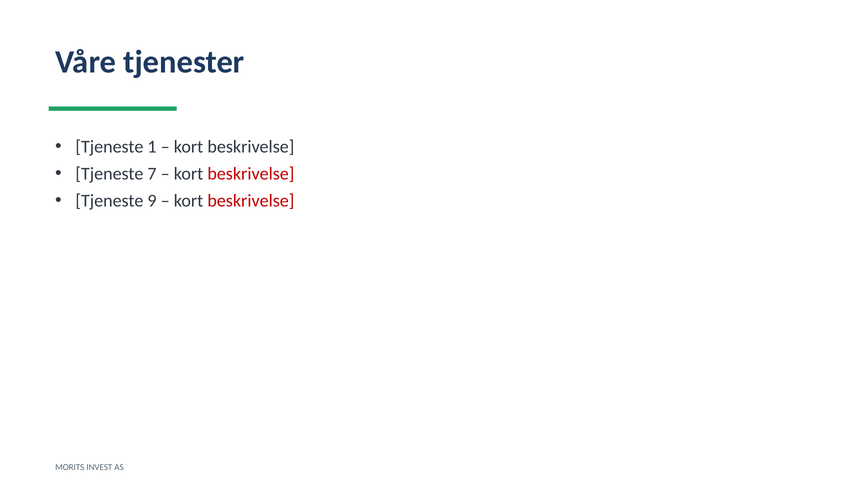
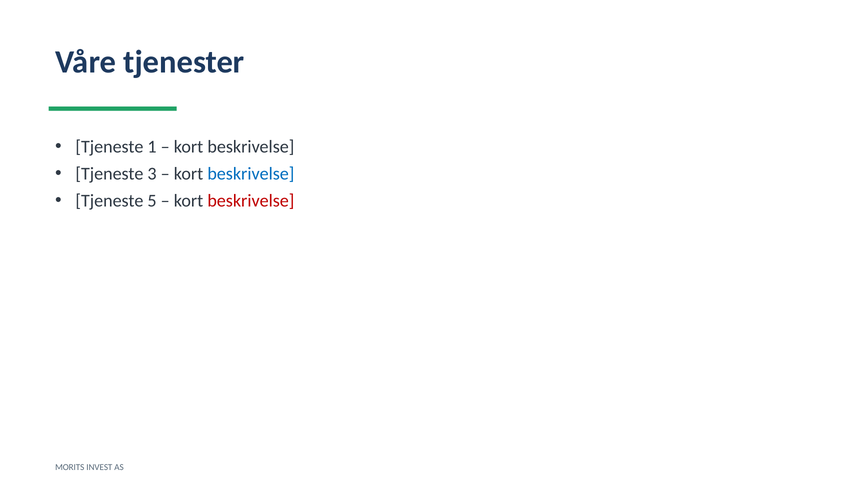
7: 7 -> 3
beskrivelse at (251, 174) colour: red -> blue
9: 9 -> 5
